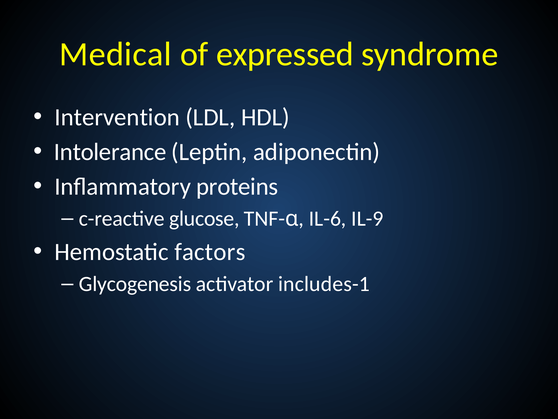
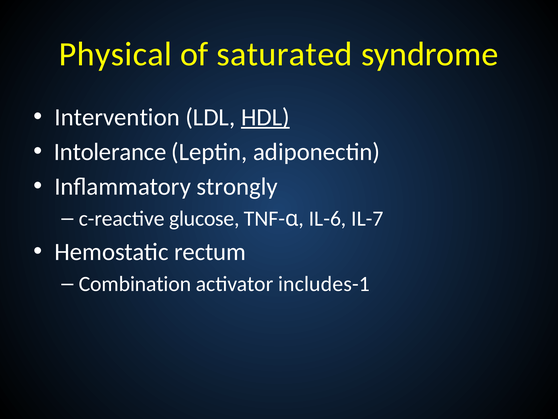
Medical: Medical -> Physical
expressed: expressed -> saturated
HDL underline: none -> present
proteins: proteins -> strongly
IL-9: IL-9 -> IL-7
factors: factors -> rectum
Glycogenesis: Glycogenesis -> Combination
